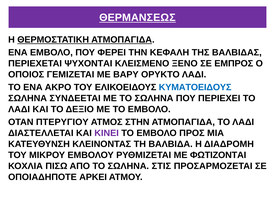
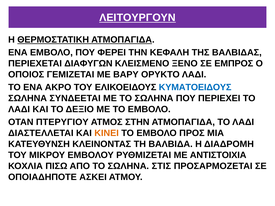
ΘΕΡΜΑΝΣΕΩΣ: ΘΕΡΜΑΝΣΕΩΣ -> ΛΕΙΤΟΥΡΓΟΥΝ
ΨΥΧΟΝΤΑΙ: ΨΥΧΟΝΤΑΙ -> ΔΙΑΦΥΓΩΝ
ΚΙΝΕΙ colour: purple -> orange
ΦΩΤΙΖΟΝΤΑΙ: ΦΩΤΙΖΟΝΤΑΙ -> ΑΝΤΙΣΤΟΙΧΙΑ
ΑΡΚΕΙ: ΑΡΚΕΙ -> ΑΣΚΕΙ
